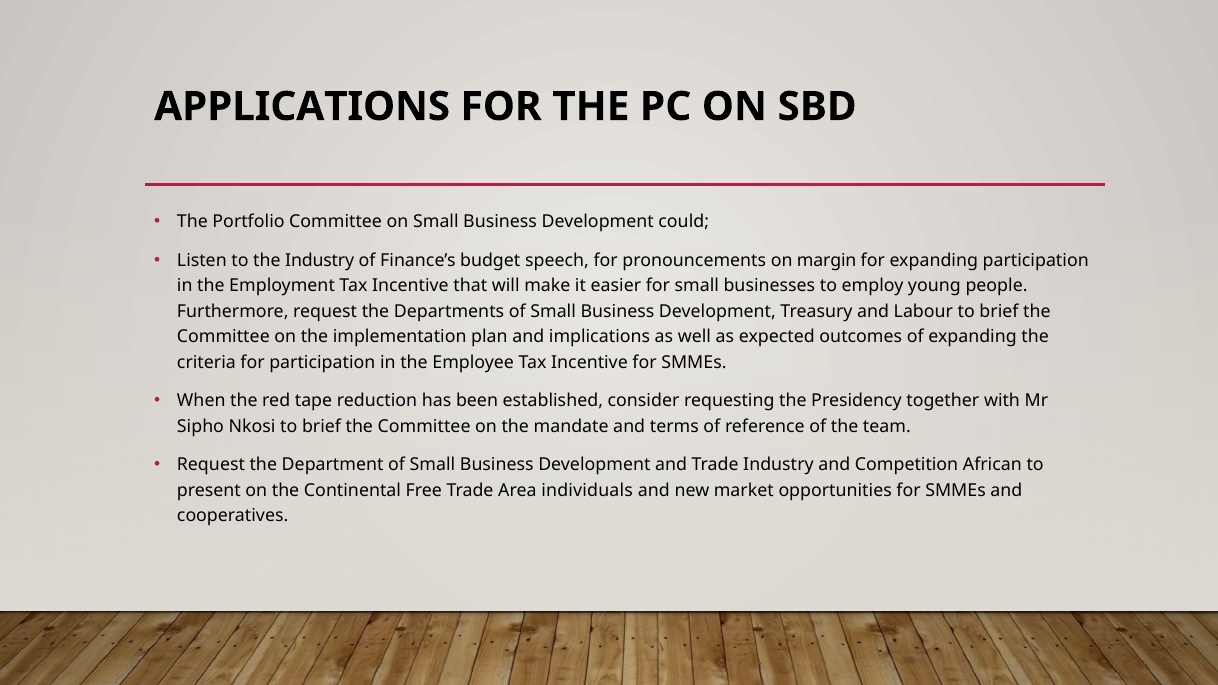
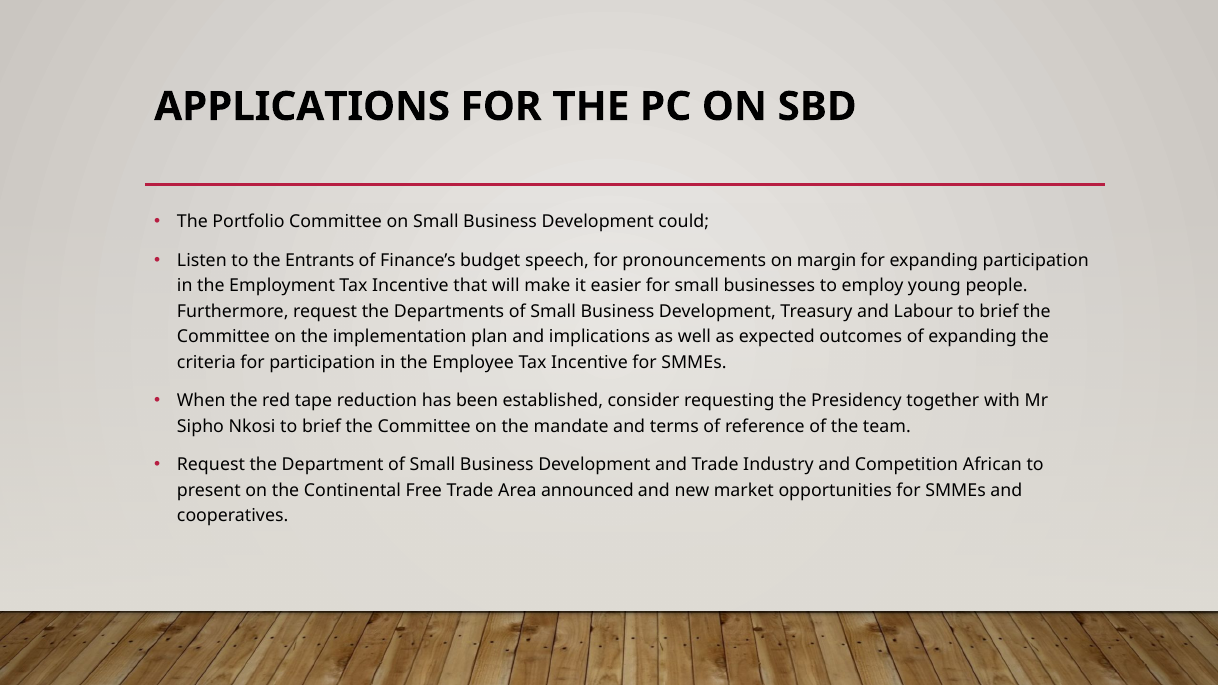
the Industry: Industry -> Entrants
individuals: individuals -> announced
